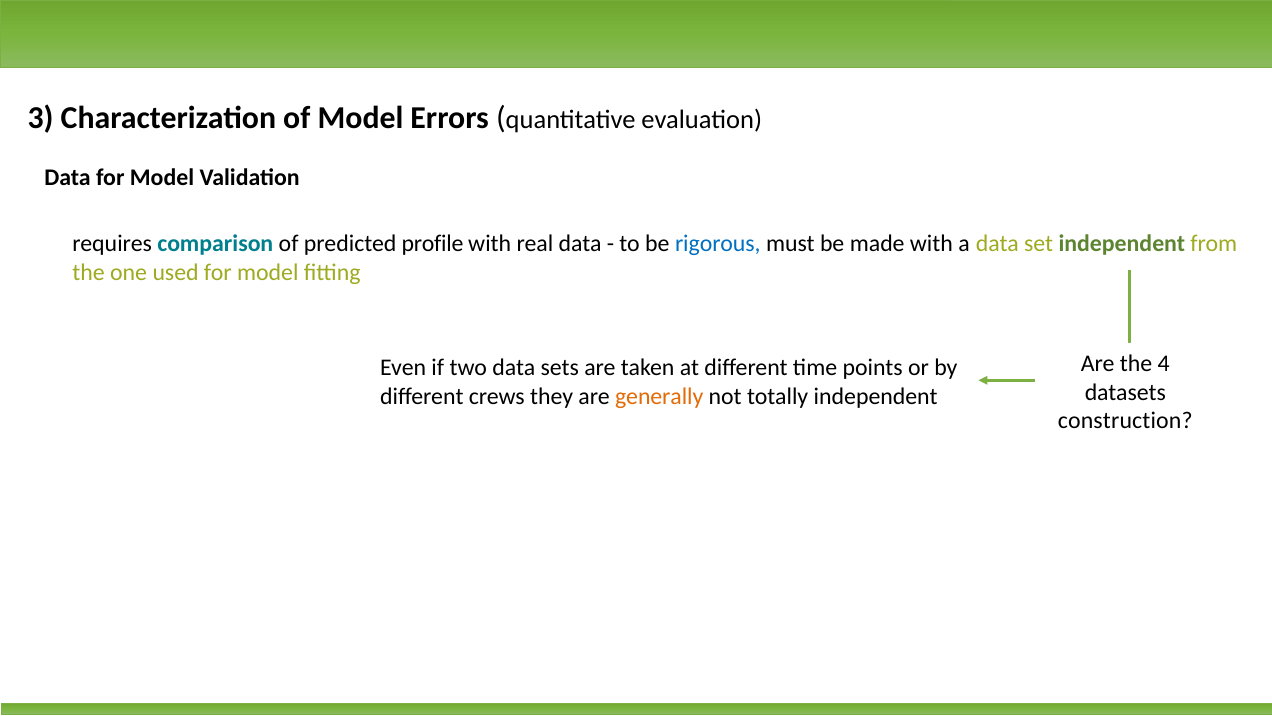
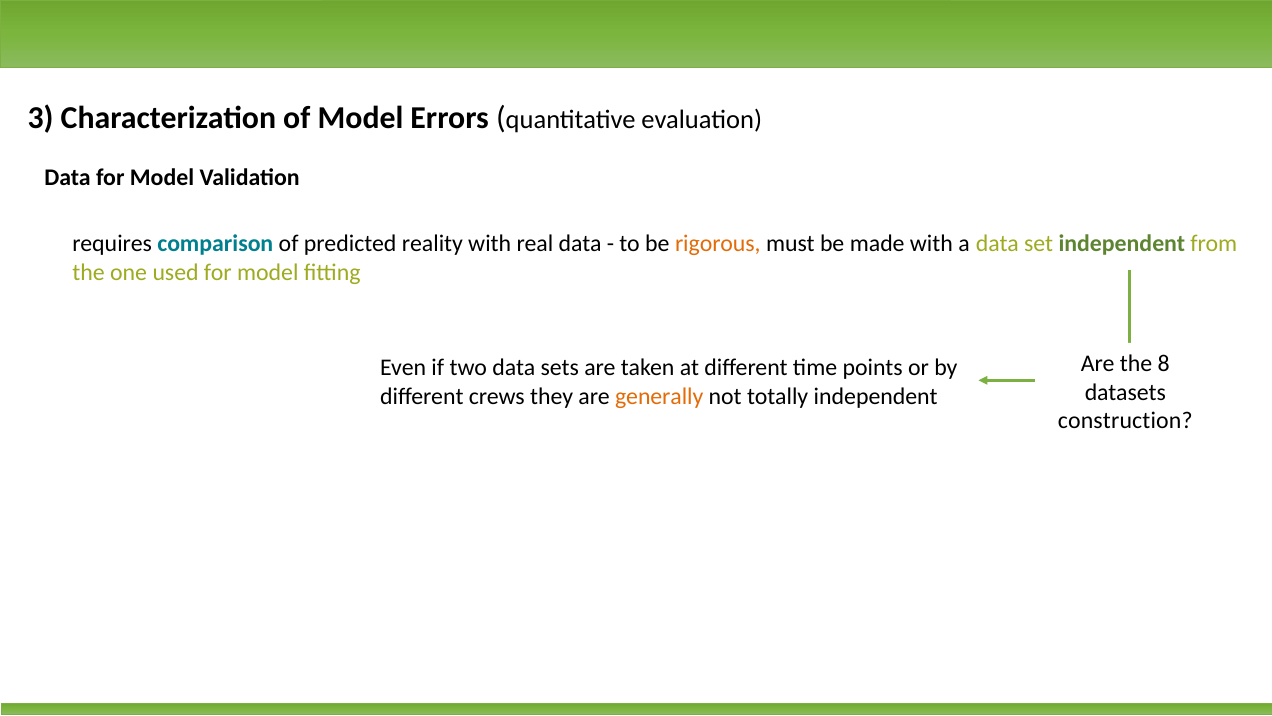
profile: profile -> reality
rigorous colour: blue -> orange
4: 4 -> 8
